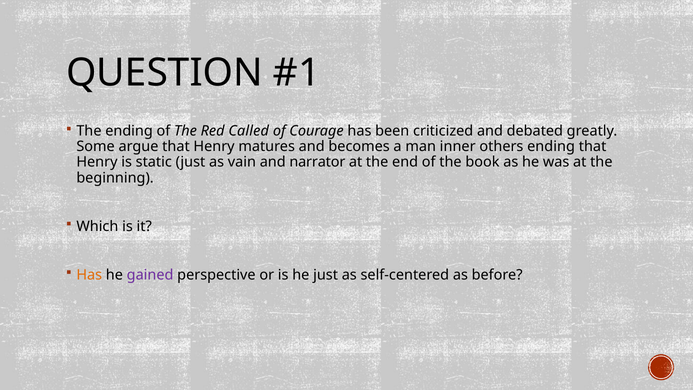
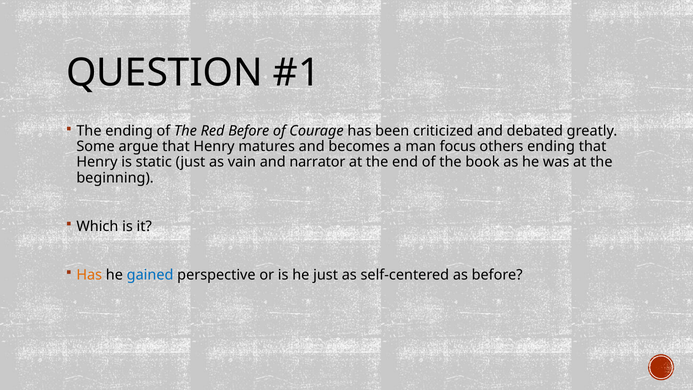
Red Called: Called -> Before
inner: inner -> focus
gained colour: purple -> blue
